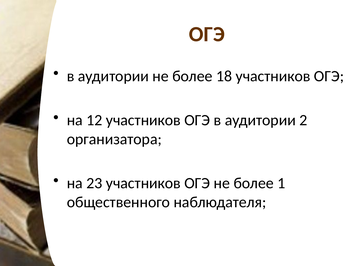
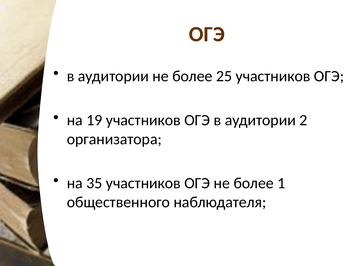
18: 18 -> 25
12: 12 -> 19
23: 23 -> 35
